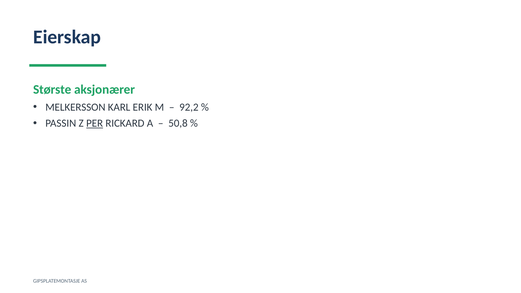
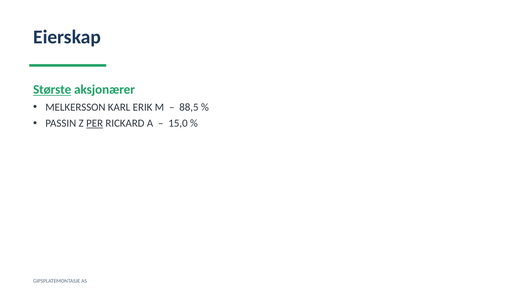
Største underline: none -> present
92,2: 92,2 -> 88,5
50,8: 50,8 -> 15,0
